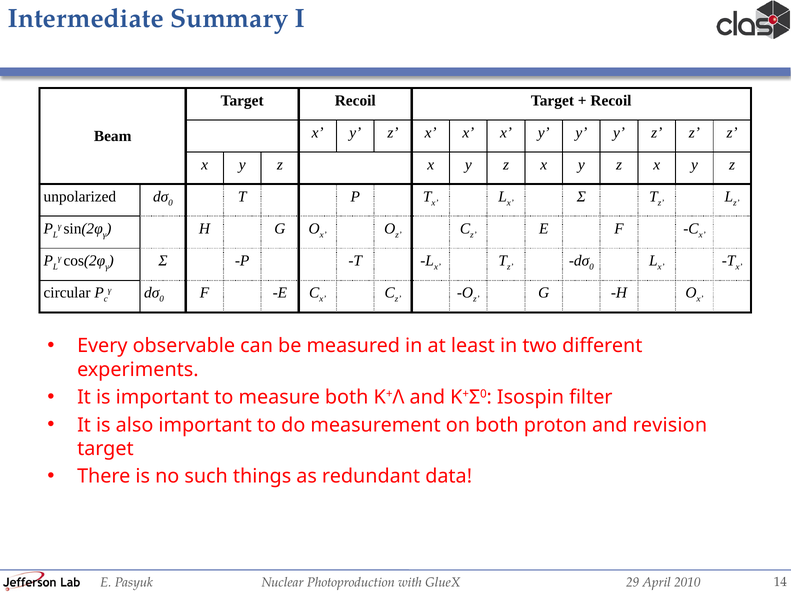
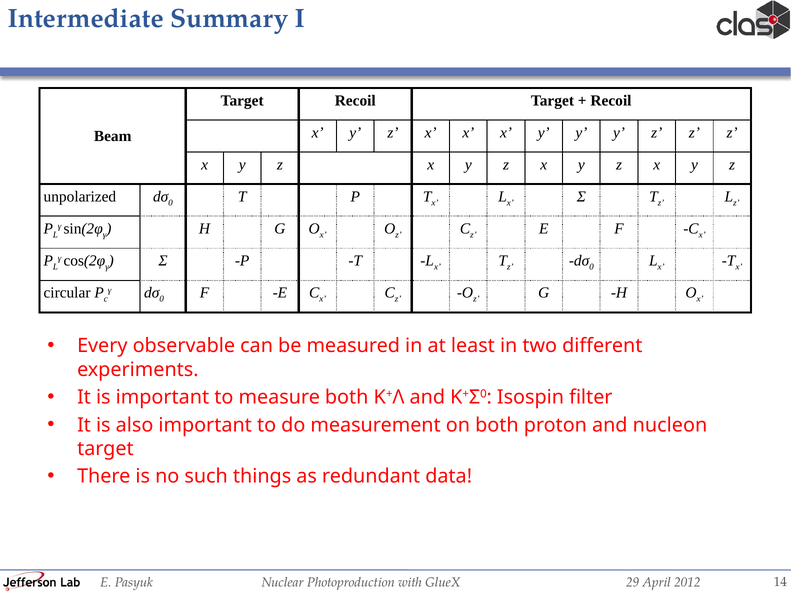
revision: revision -> nucleon
2010: 2010 -> 2012
